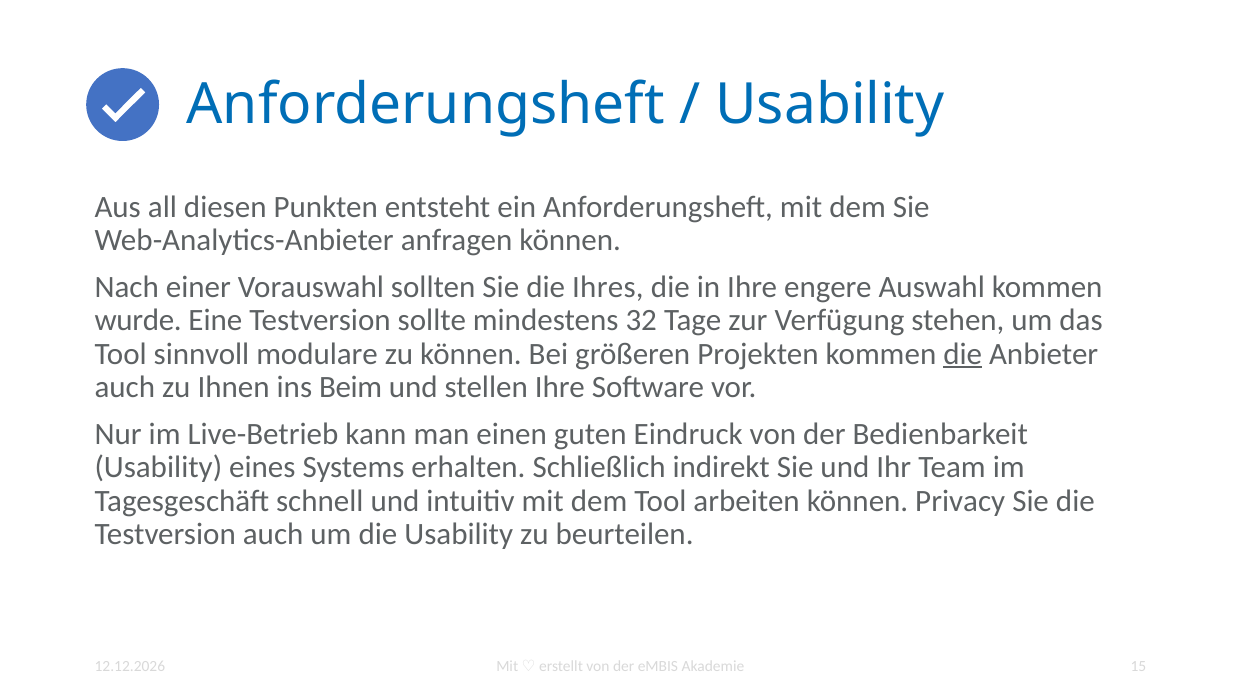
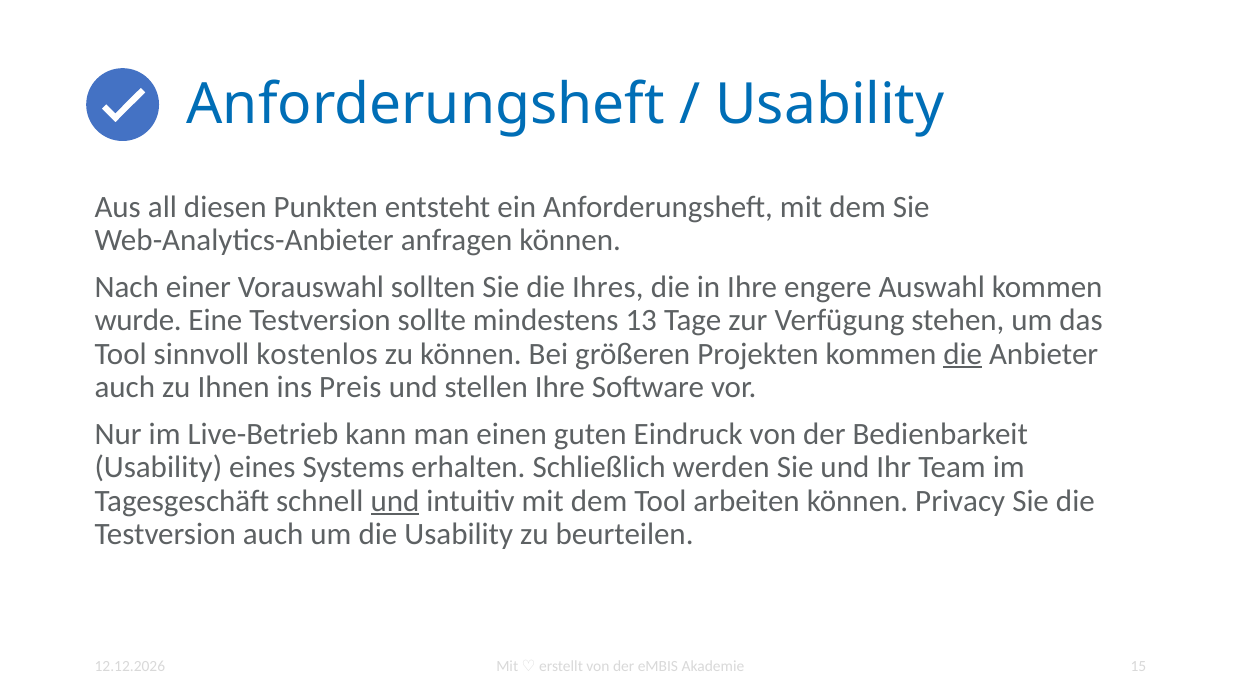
32: 32 -> 13
modulare: modulare -> kostenlos
Beim: Beim -> Preis
indirekt: indirekt -> werden
und at (395, 501) underline: none -> present
